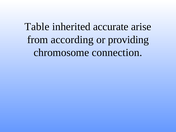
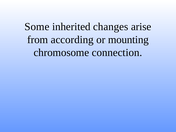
Table: Table -> Some
accurate: accurate -> changes
providing: providing -> mounting
